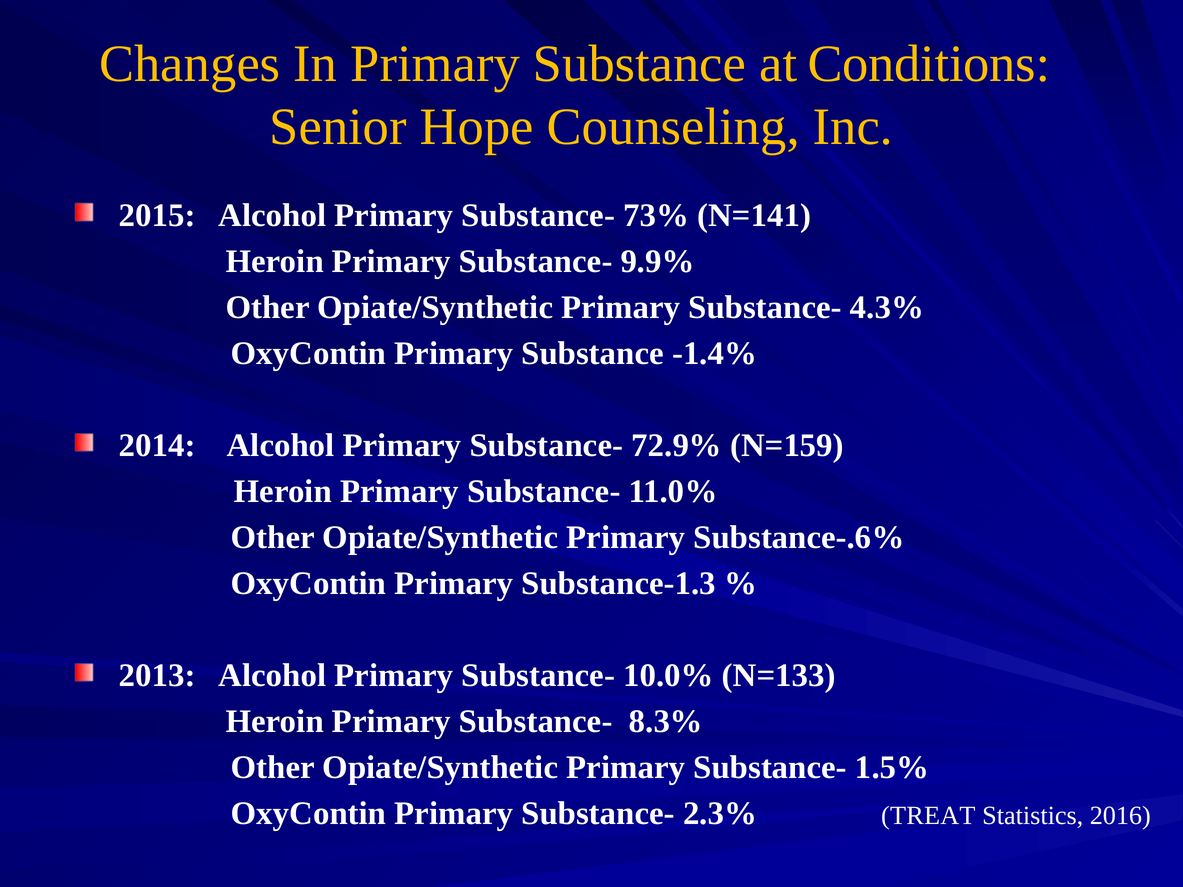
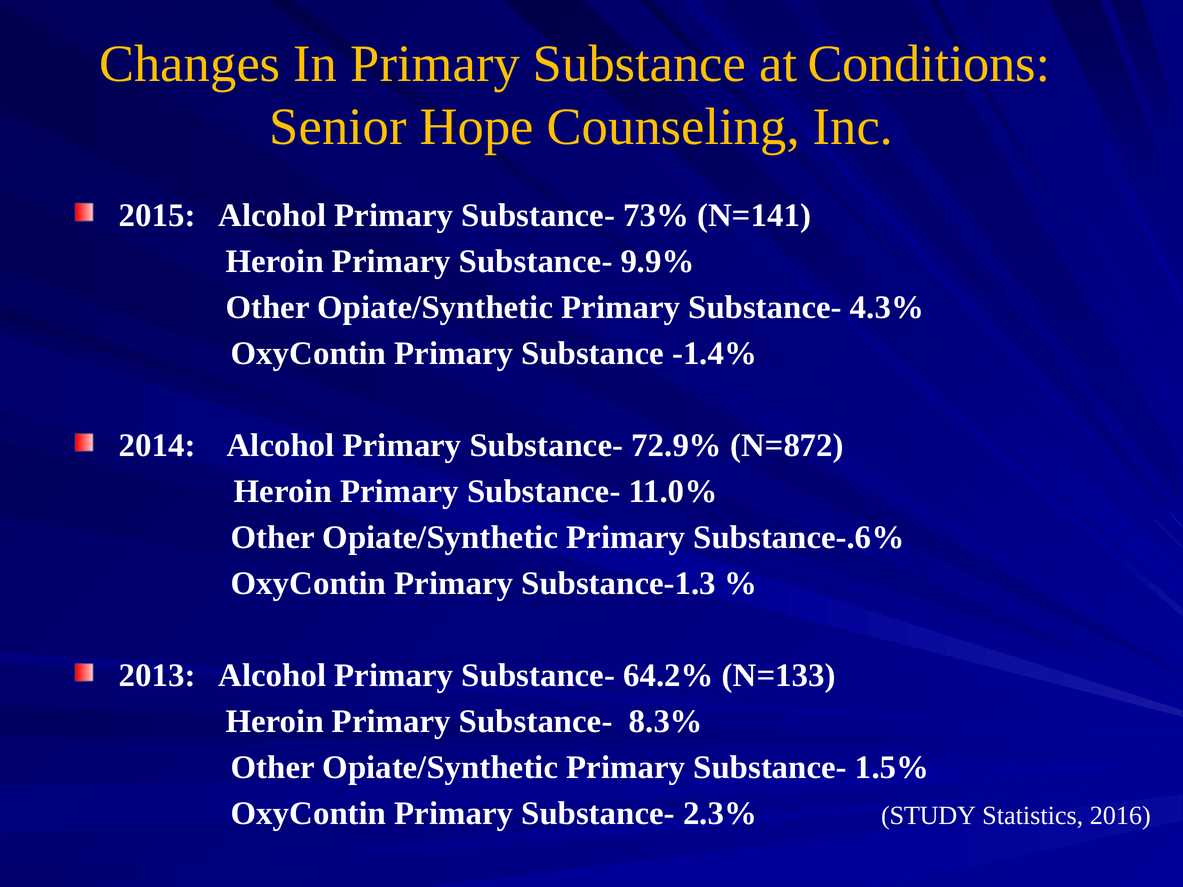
N=159: N=159 -> N=872
10.0%: 10.0% -> 64.2%
TREAT: TREAT -> STUDY
